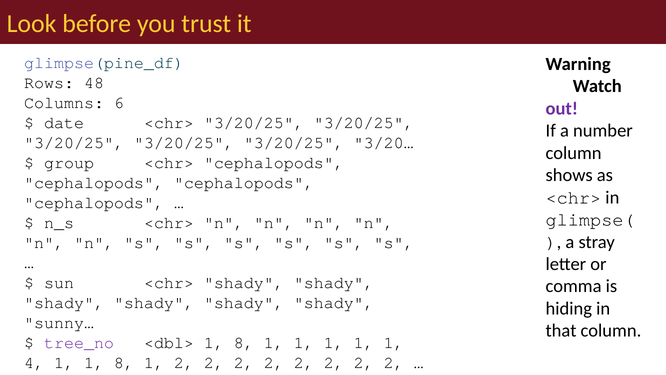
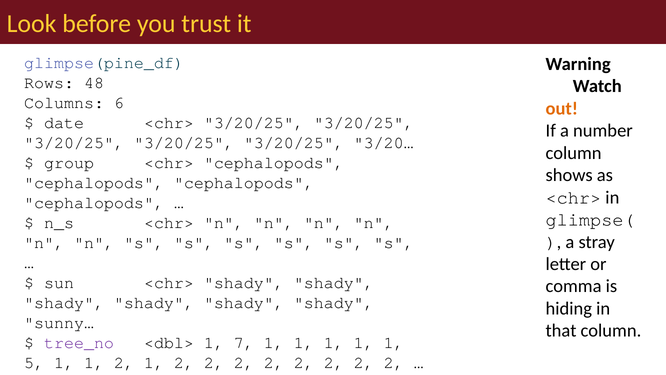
out colour: purple -> orange
<dbl> 1 8: 8 -> 7
4: 4 -> 5
1 1 8: 8 -> 2
